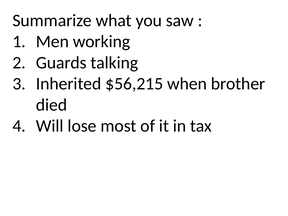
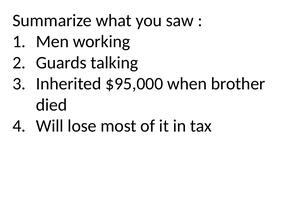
$56,215: $56,215 -> $95,000
